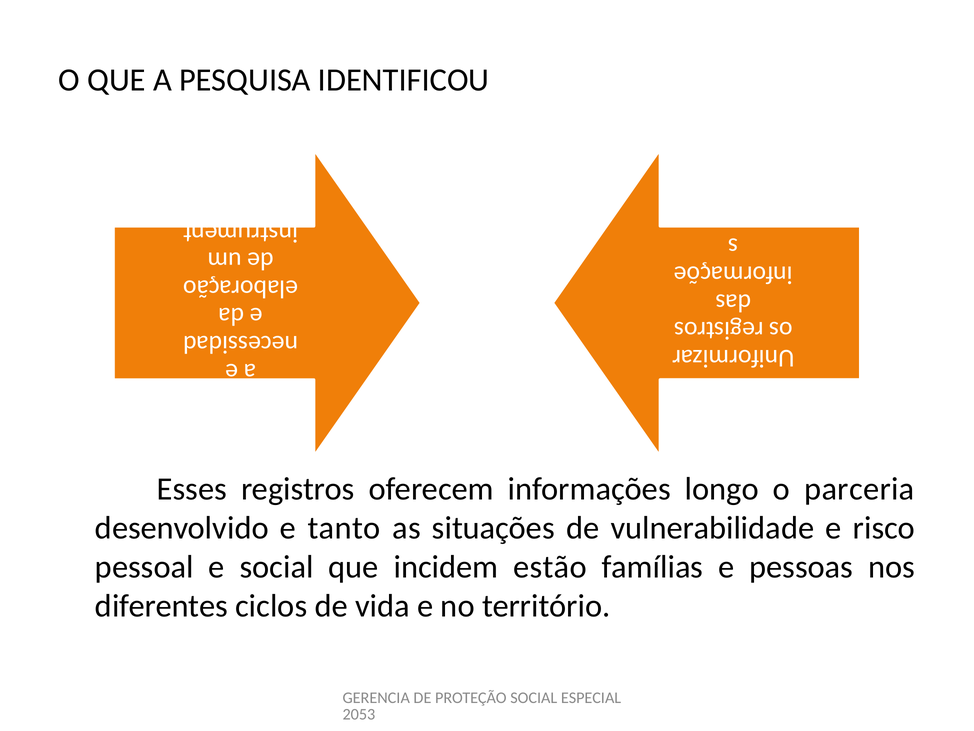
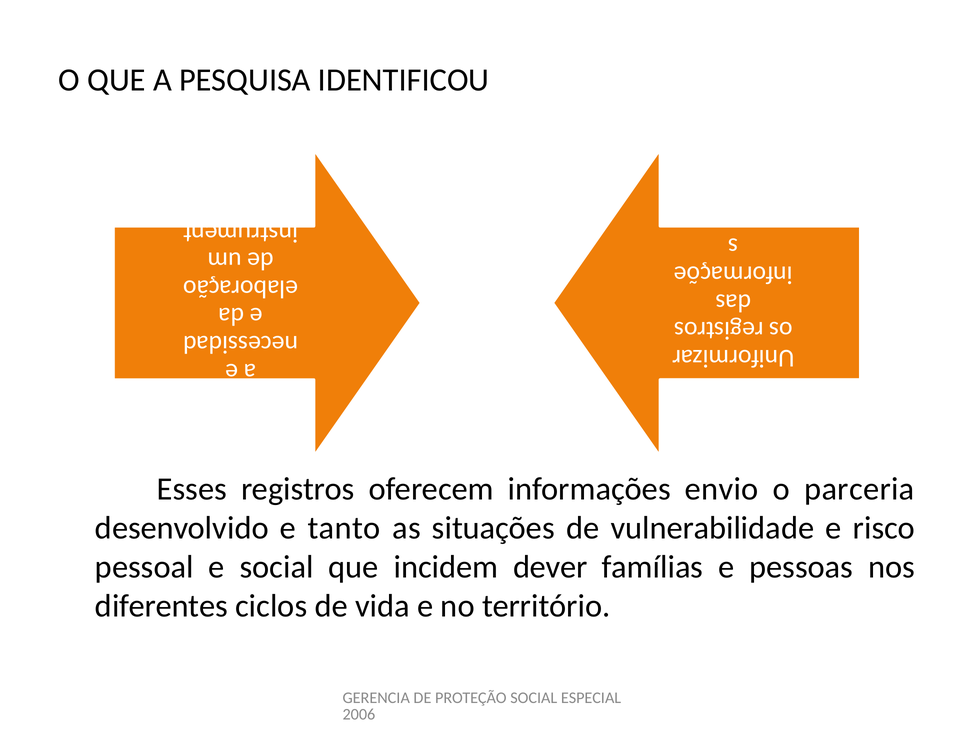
longo: longo -> envio
estão: estão -> dever
2053: 2053 -> 2006
